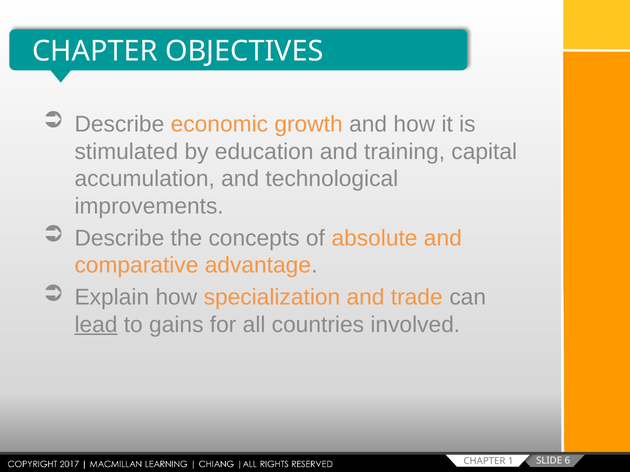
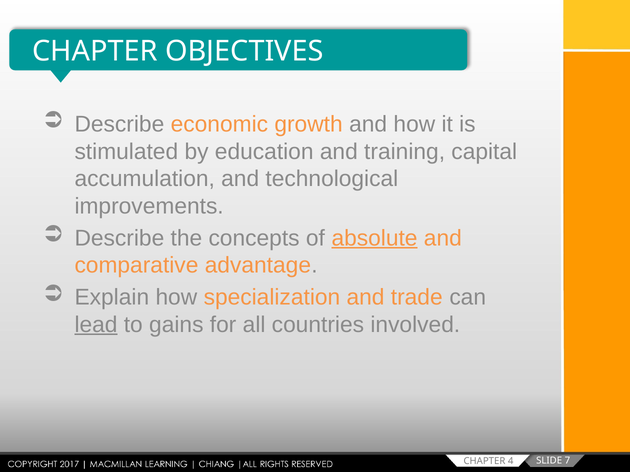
absolute underline: none -> present
1: 1 -> 4
6: 6 -> 7
